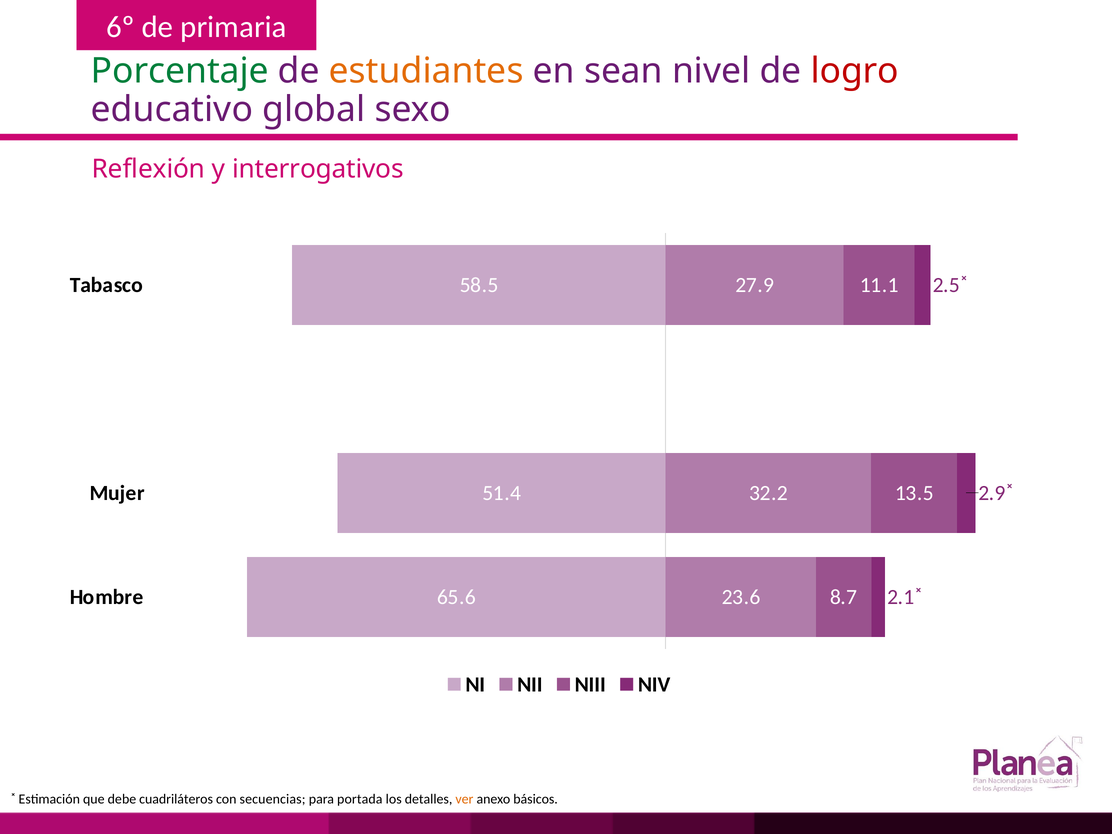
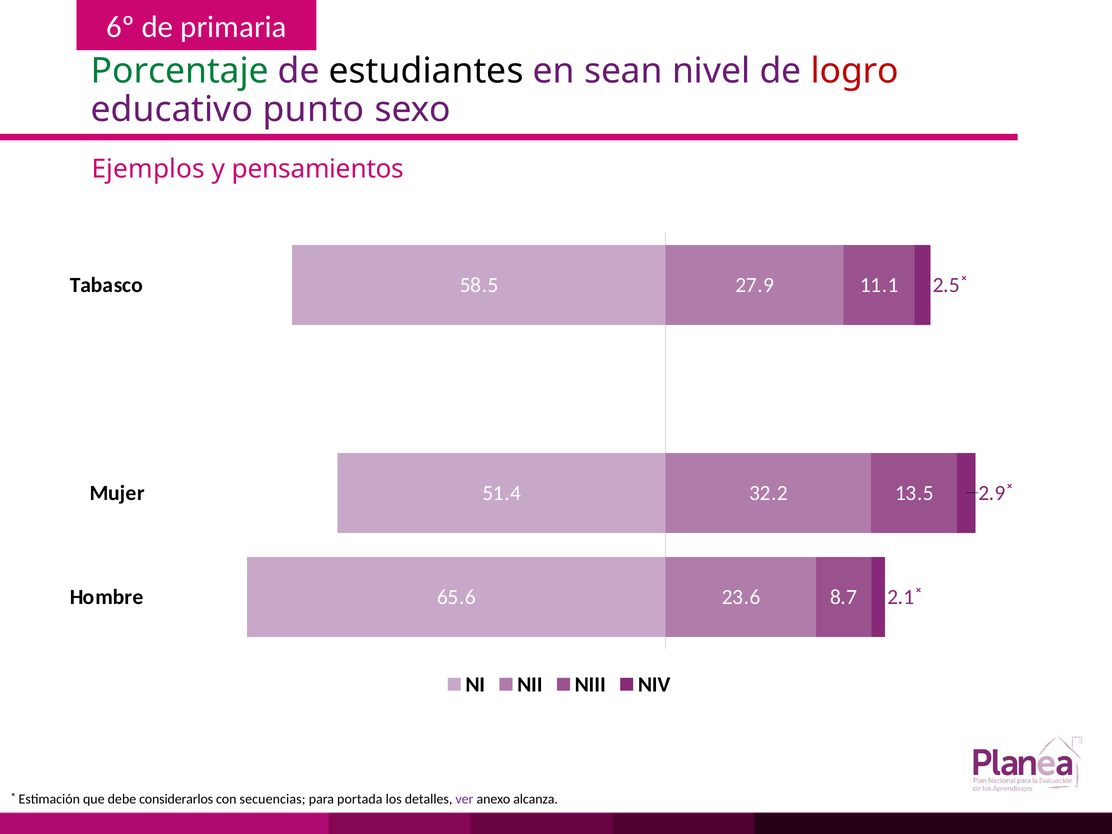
estudiantes colour: orange -> black
global: global -> punto
Reflexión: Reflexión -> Ejemplos
interrogativos: interrogativos -> pensamientos
cuadriláteros: cuadriláteros -> considerarlos
ver colour: orange -> purple
básicos: básicos -> alcanza
